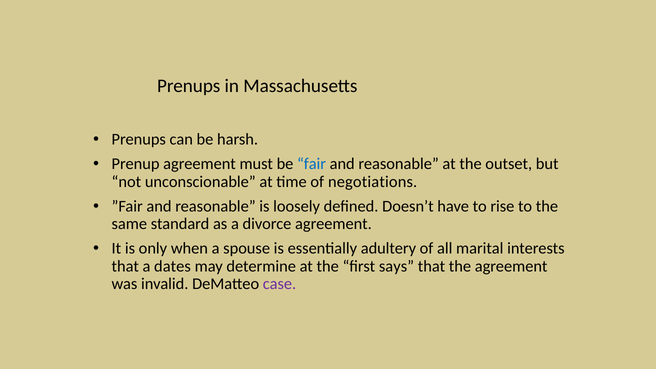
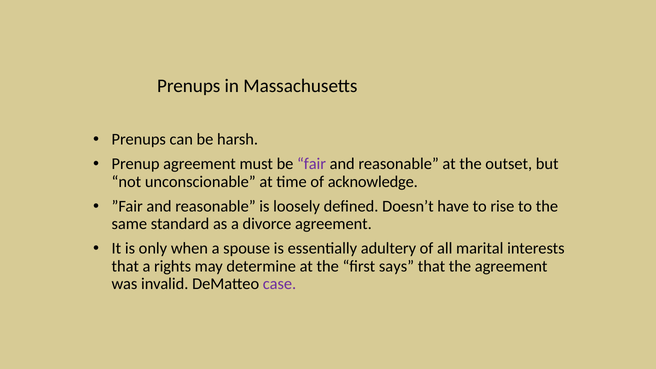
fair colour: blue -> purple
negotiations: negotiations -> acknowledge
dates: dates -> rights
